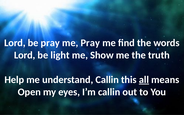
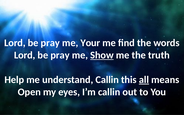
me Pray: Pray -> Your
light at (60, 55): light -> pray
Show underline: none -> present
